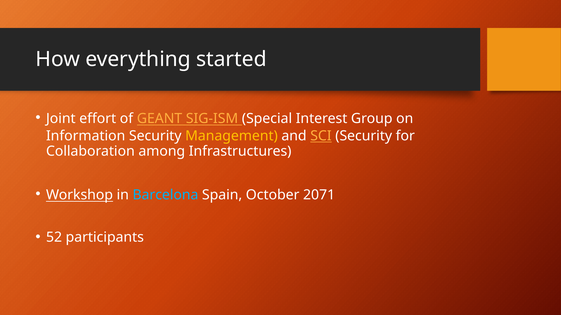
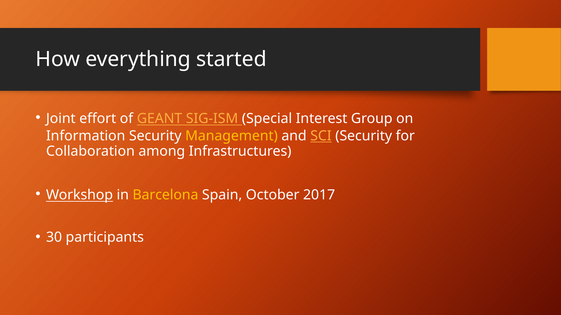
Barcelona colour: light blue -> yellow
2071: 2071 -> 2017
52: 52 -> 30
